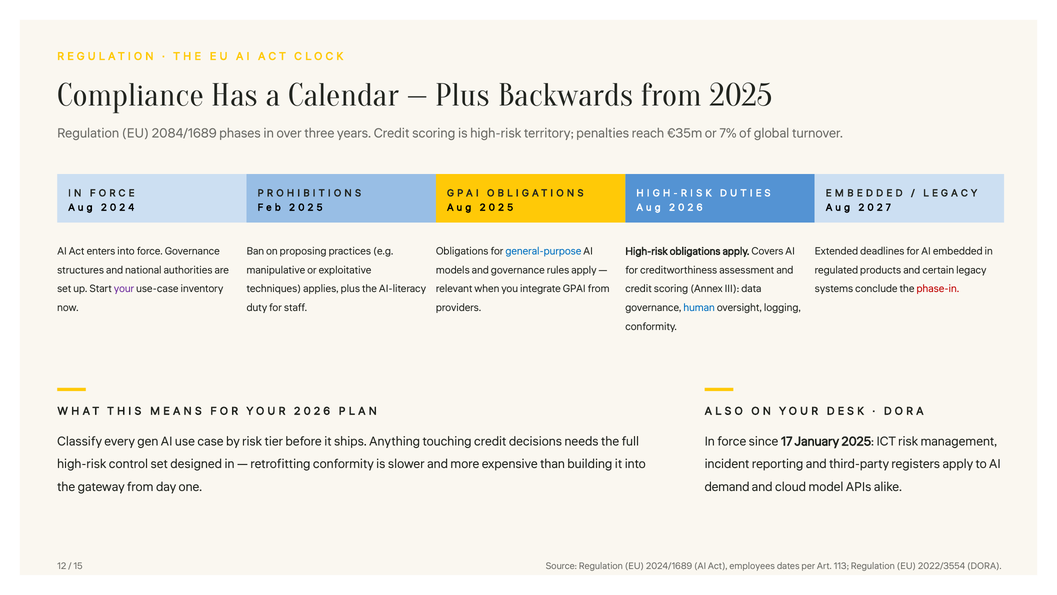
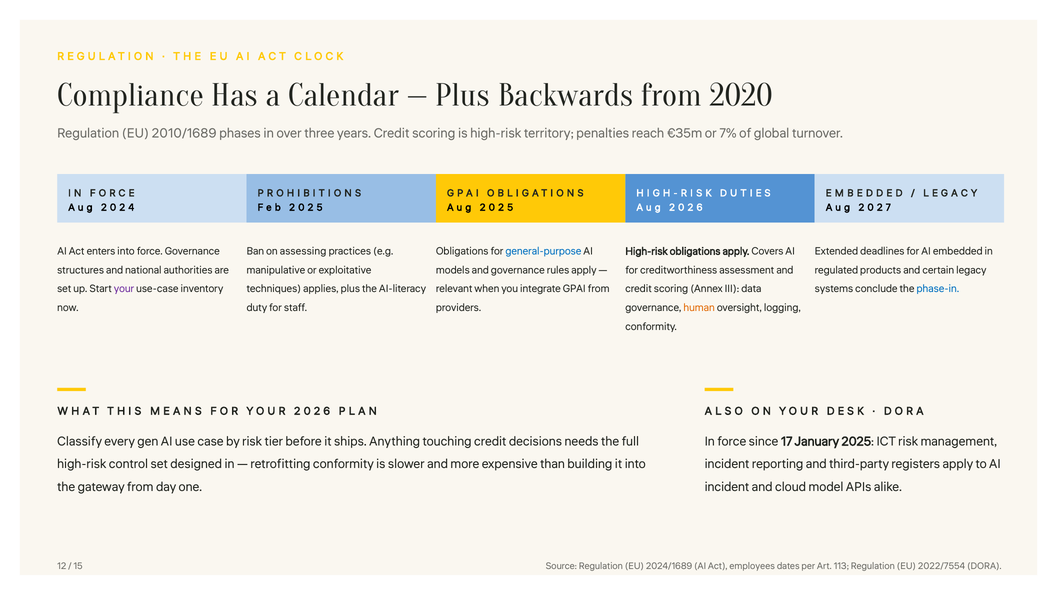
from 2025: 2025 -> 2020
2084/1689: 2084/1689 -> 2010/1689
proposing: proposing -> assessing
phase-in colour: red -> blue
human colour: blue -> orange
demand at (727, 487): demand -> incident
2022/3554: 2022/3554 -> 2022/7554
